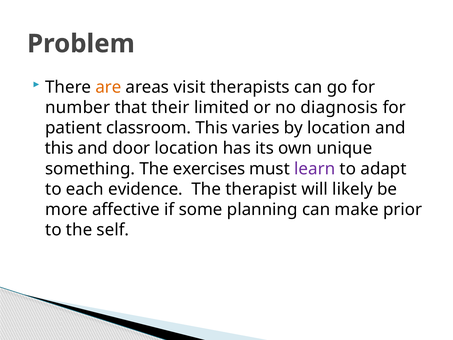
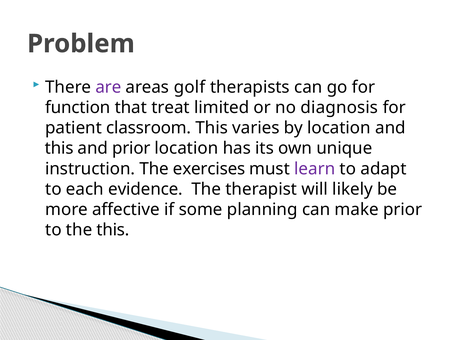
are colour: orange -> purple
visit: visit -> golf
number: number -> function
their: their -> treat
and door: door -> prior
something: something -> instruction
the self: self -> this
